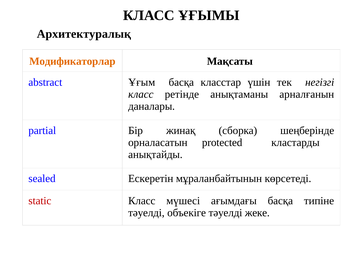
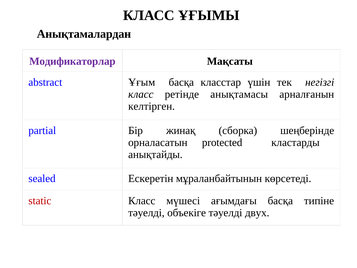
Архитектуралық: Архитектуралық -> Анықтамалардан
Модификаторлар colour: orange -> purple
анықтаманы: анықтаманы -> анықтамасы
даналары: даналары -> келтірген
жеке: жеке -> двух
